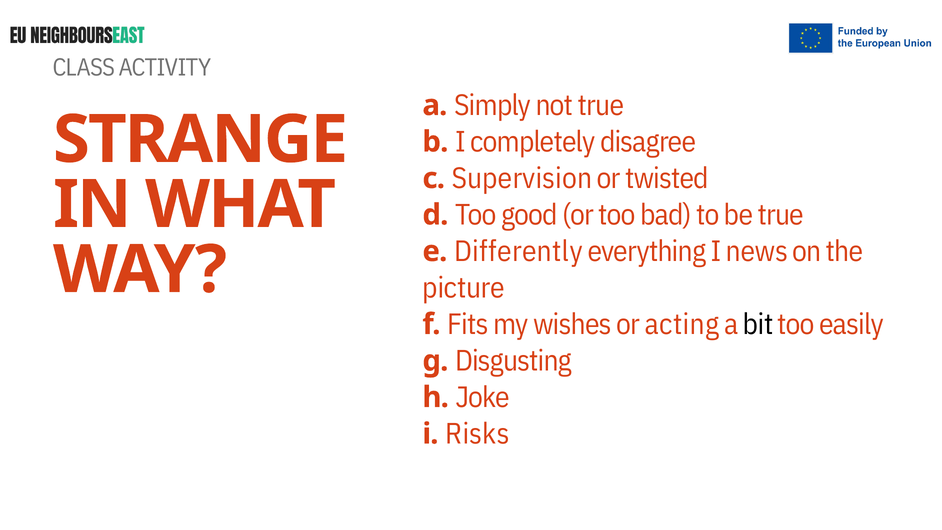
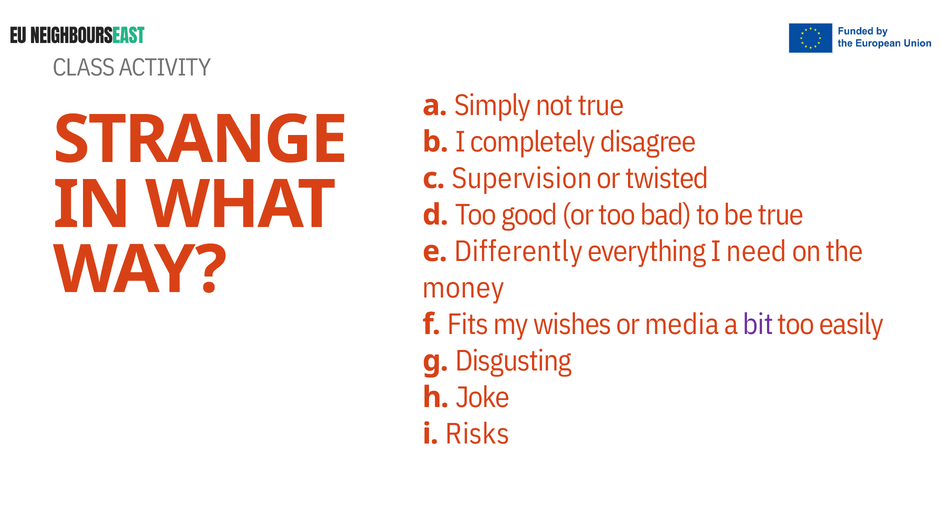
news: news -> need
picture: picture -> money
acting: acting -> media
bit colour: black -> purple
